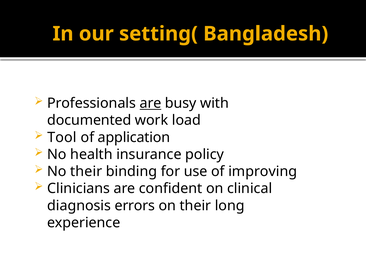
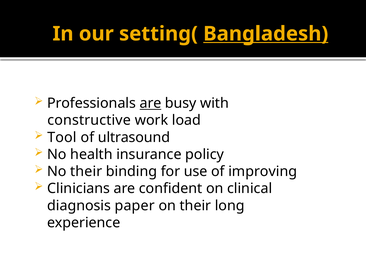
Bangladesh underline: none -> present
documented: documented -> constructive
application: application -> ultrasound
errors: errors -> paper
